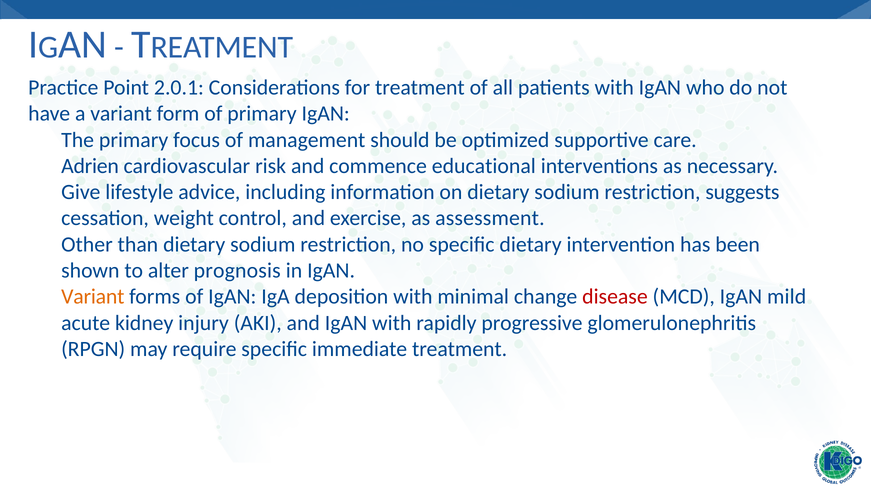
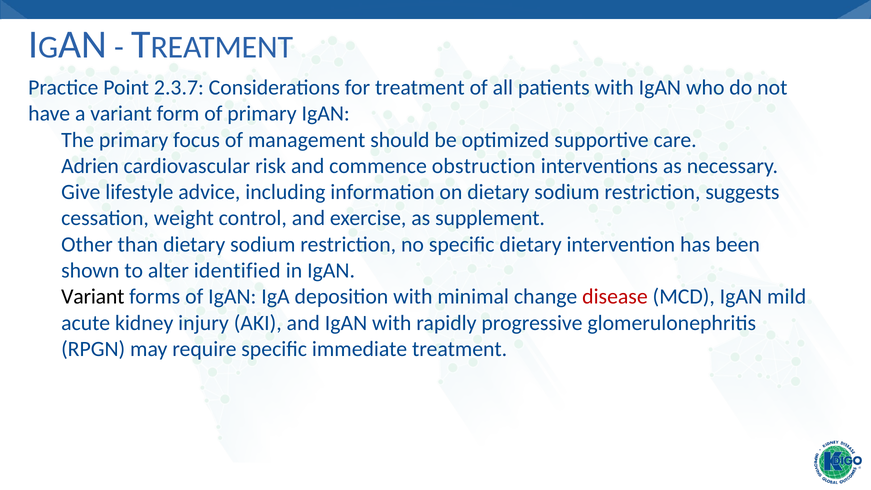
2.0.1: 2.0.1 -> 2.3.7
educational: educational -> obstruction
assessment: assessment -> supplement
prognosis: prognosis -> identified
Variant at (93, 297) colour: orange -> black
